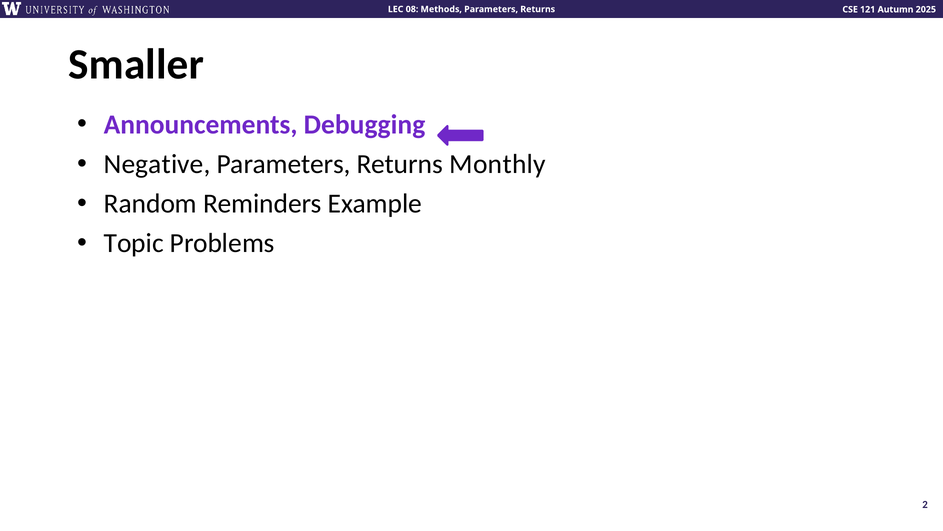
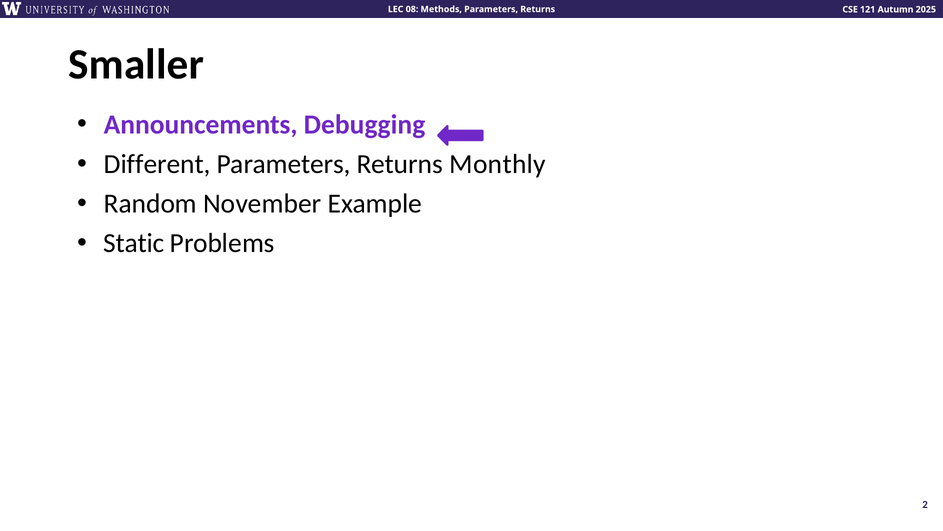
Negative: Negative -> Different
Reminders: Reminders -> November
Topic: Topic -> Static
